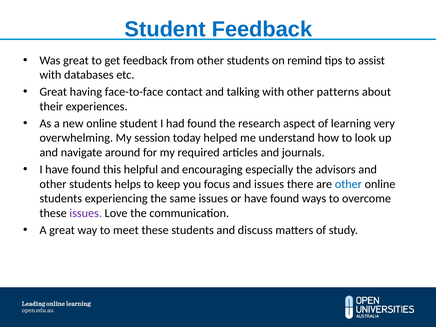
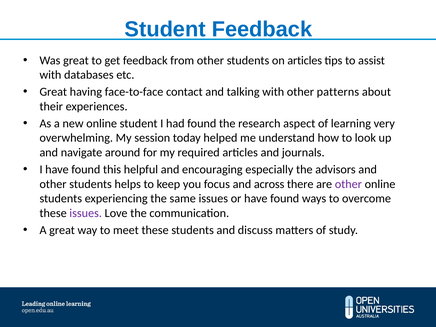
on remind: remind -> articles
and issues: issues -> across
other at (348, 184) colour: blue -> purple
